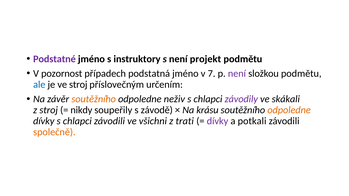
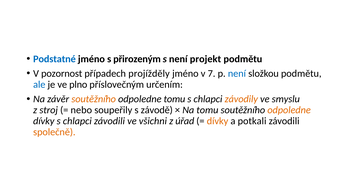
Podstatné colour: purple -> blue
instruktory: instruktory -> přirozeným
podstatná: podstatná -> projížděly
není at (237, 74) colour: purple -> blue
ve stroj: stroj -> plno
odpoledne neživ: neživ -> tomu
závodily colour: purple -> orange
skákali: skákali -> smyslu
nikdy: nikdy -> nebo
Na krásu: krásu -> tomu
trati: trati -> úřad
dívky at (218, 121) colour: purple -> orange
